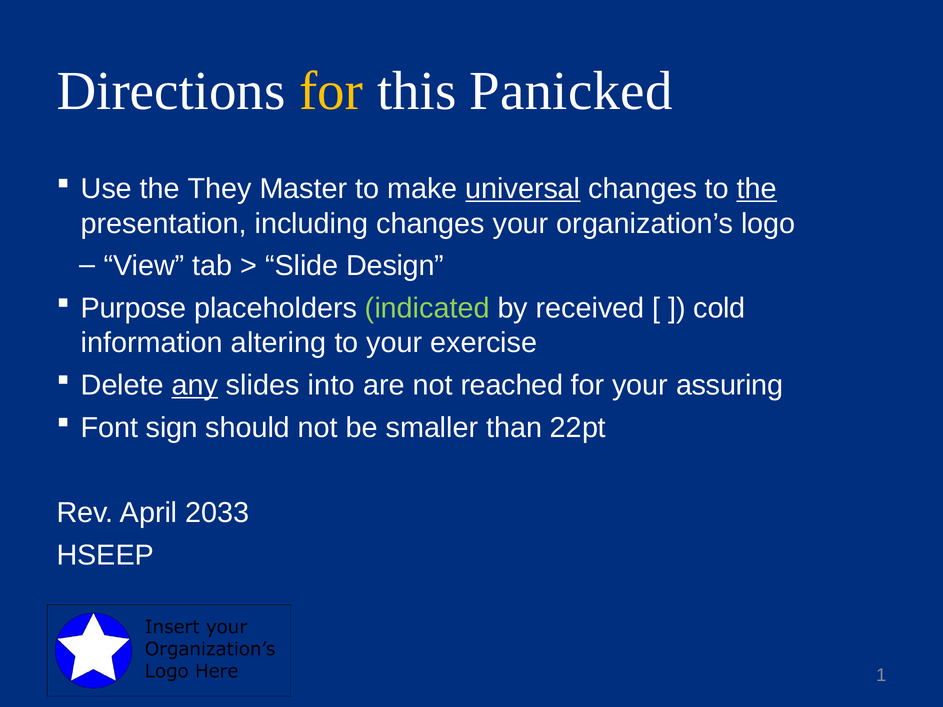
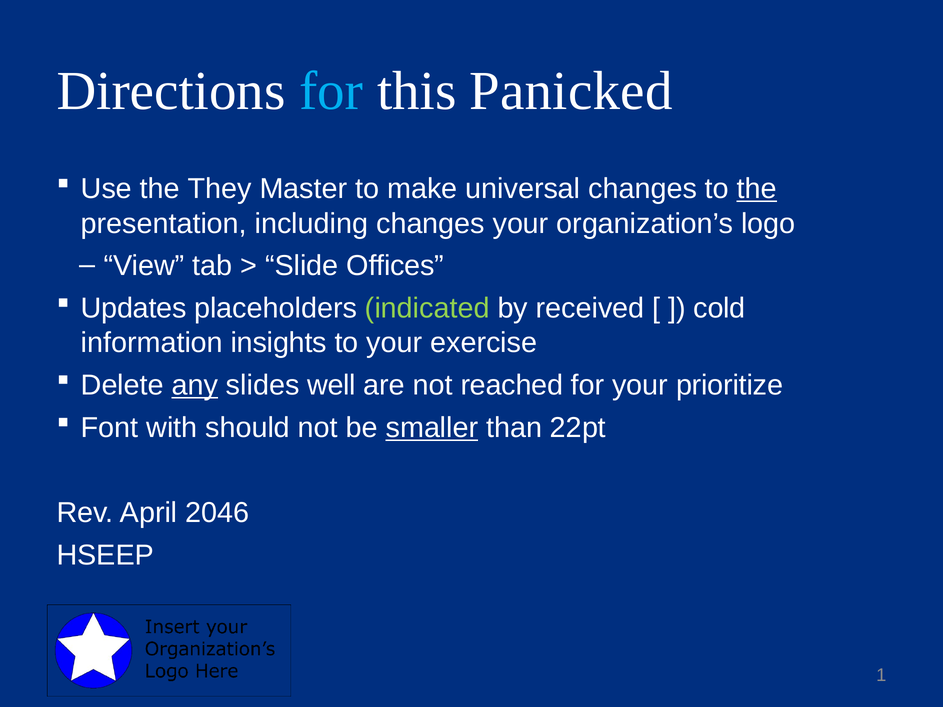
for at (331, 91) colour: yellow -> light blue
universal underline: present -> none
Design: Design -> Offices
Purpose: Purpose -> Updates
altering: altering -> insights
into: into -> well
assuring: assuring -> prioritize
sign: sign -> with
smaller underline: none -> present
2033: 2033 -> 2046
